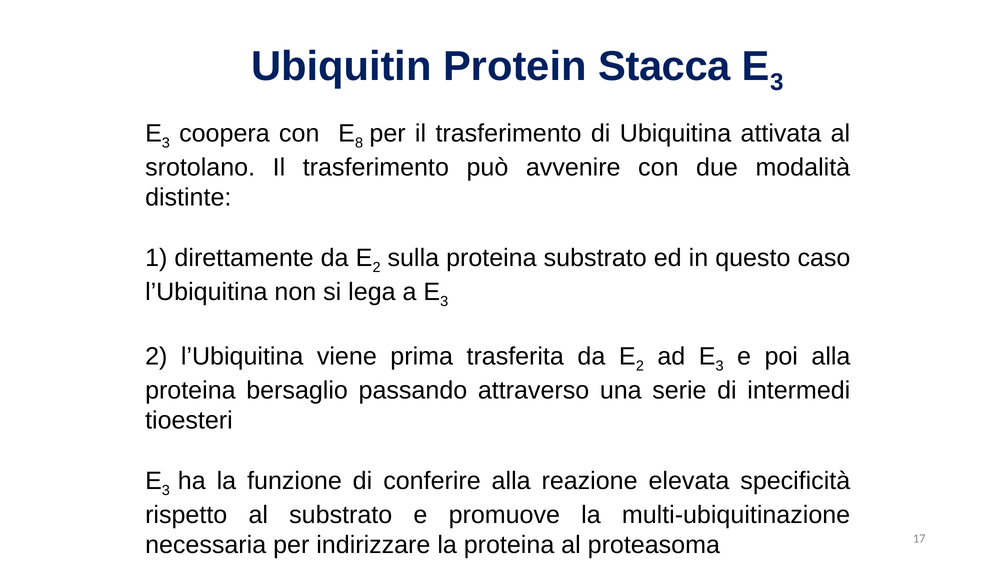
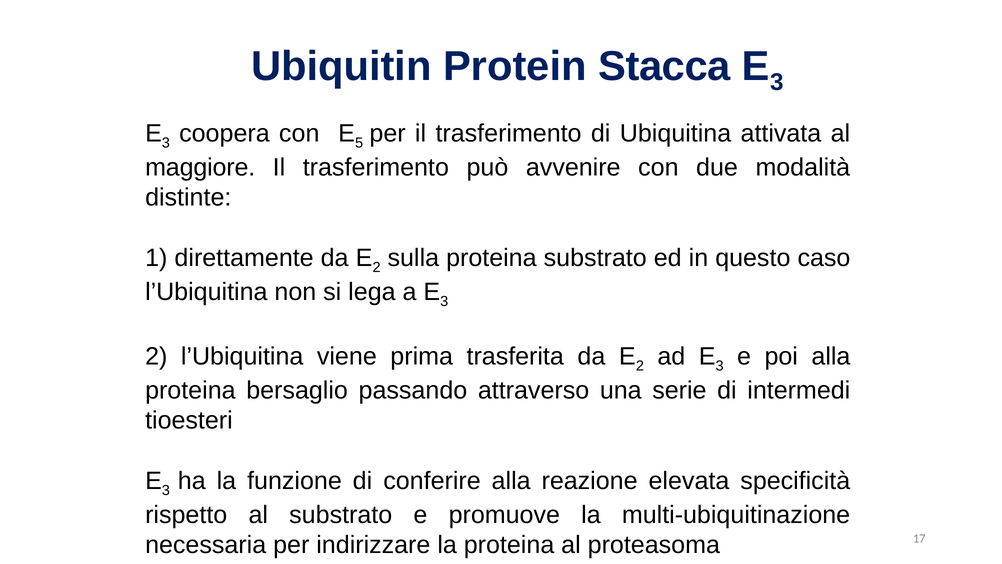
8: 8 -> 5
srotolano: srotolano -> maggiore
